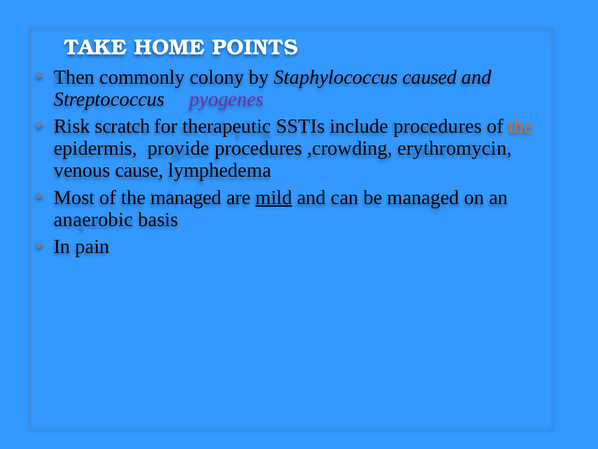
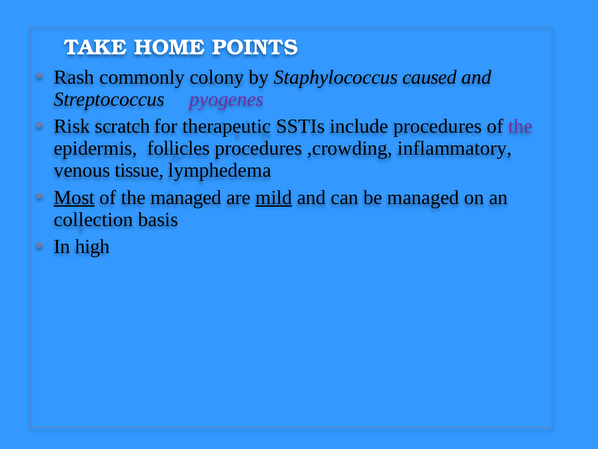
Then: Then -> Rash
the at (521, 126) colour: orange -> purple
provide: provide -> follicles
erythromycin: erythromycin -> inflammatory
cause: cause -> tissue
Most underline: none -> present
anaerobic: anaerobic -> collection
pain: pain -> high
